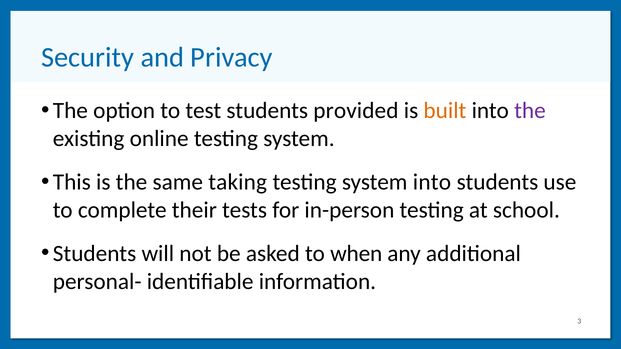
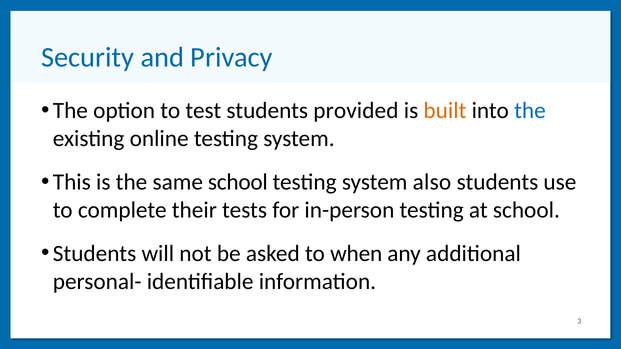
the at (530, 111) colour: purple -> blue
same taking: taking -> school
system into: into -> also
